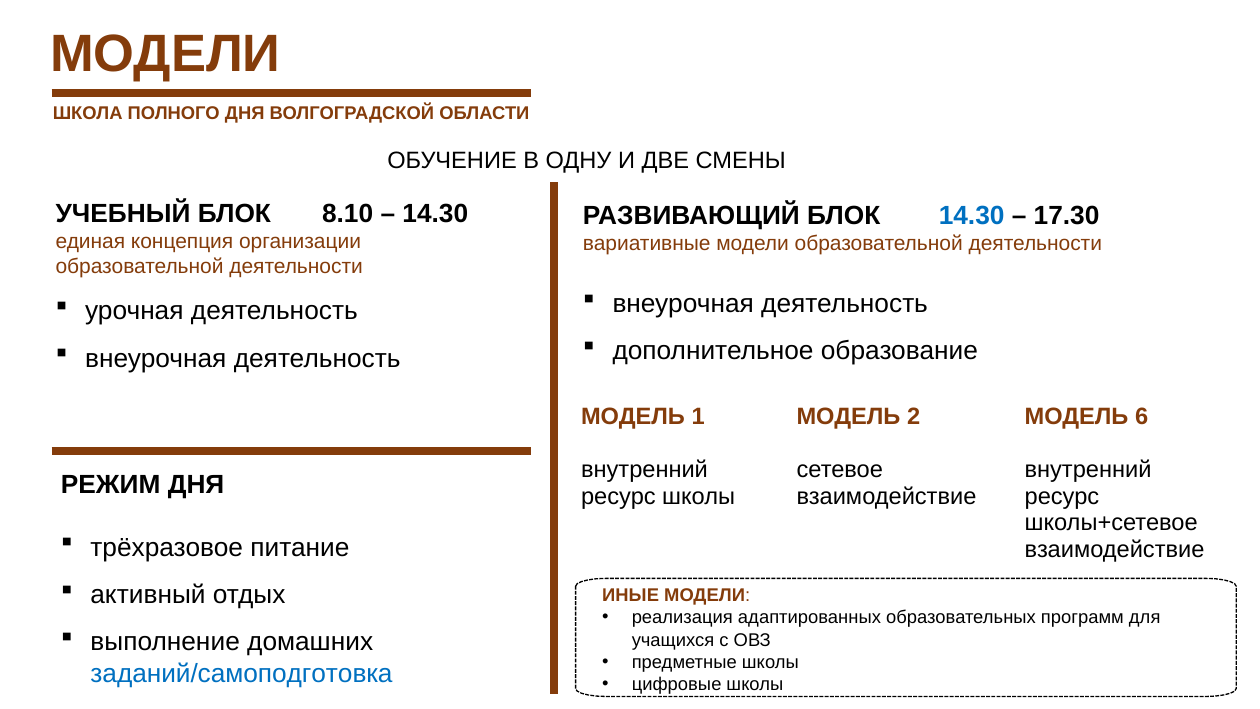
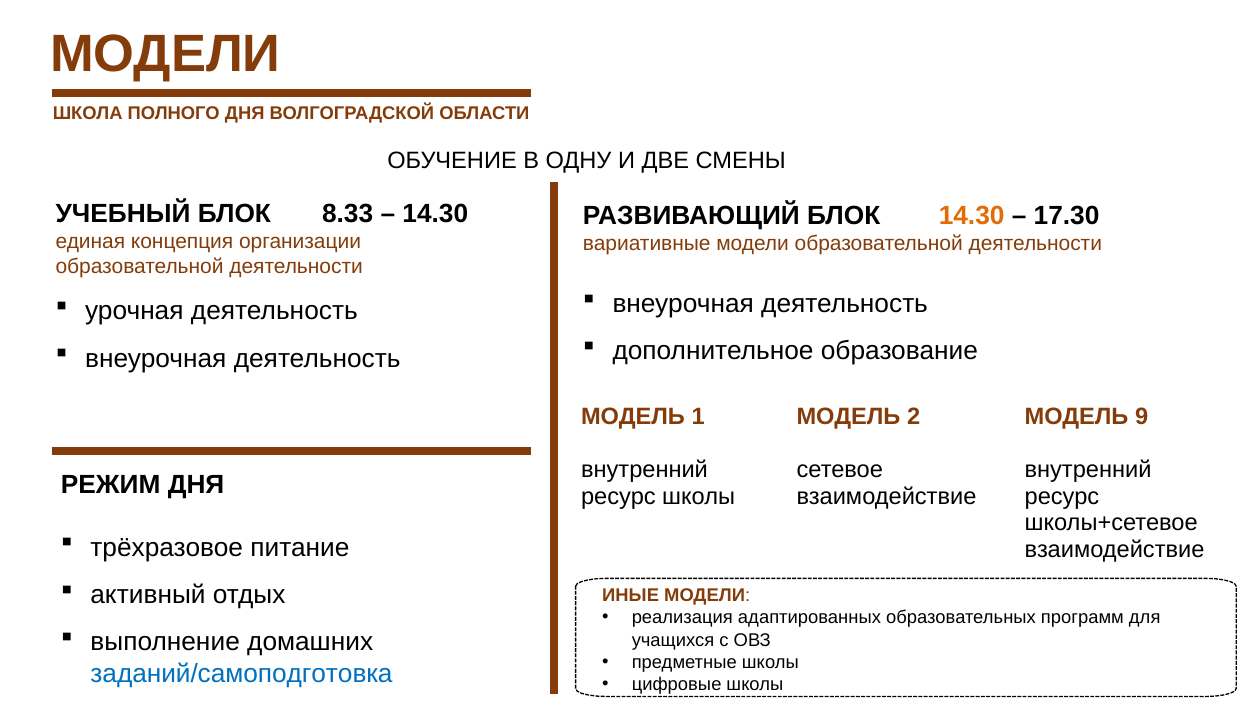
8.10: 8.10 -> 8.33
14.30 at (972, 216) colour: blue -> orange
6: 6 -> 9
